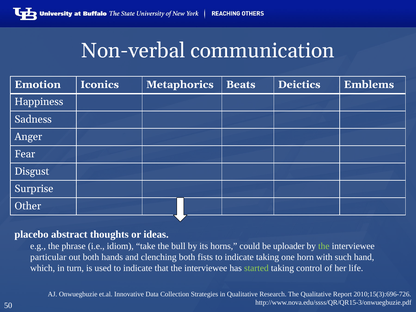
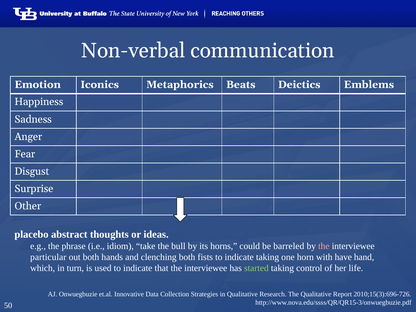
uploader: uploader -> barreled
the at (324, 246) colour: light green -> pink
such: such -> have
